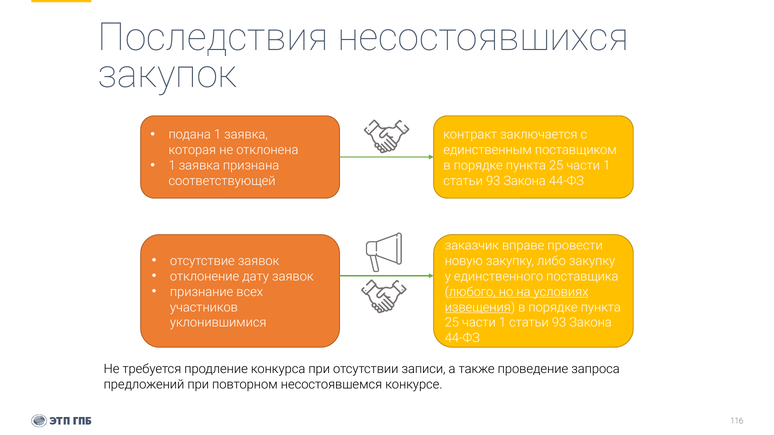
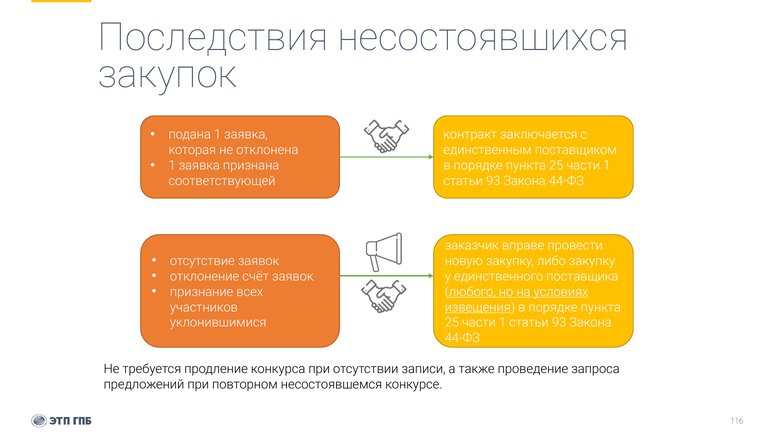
дату: дату -> счёт
